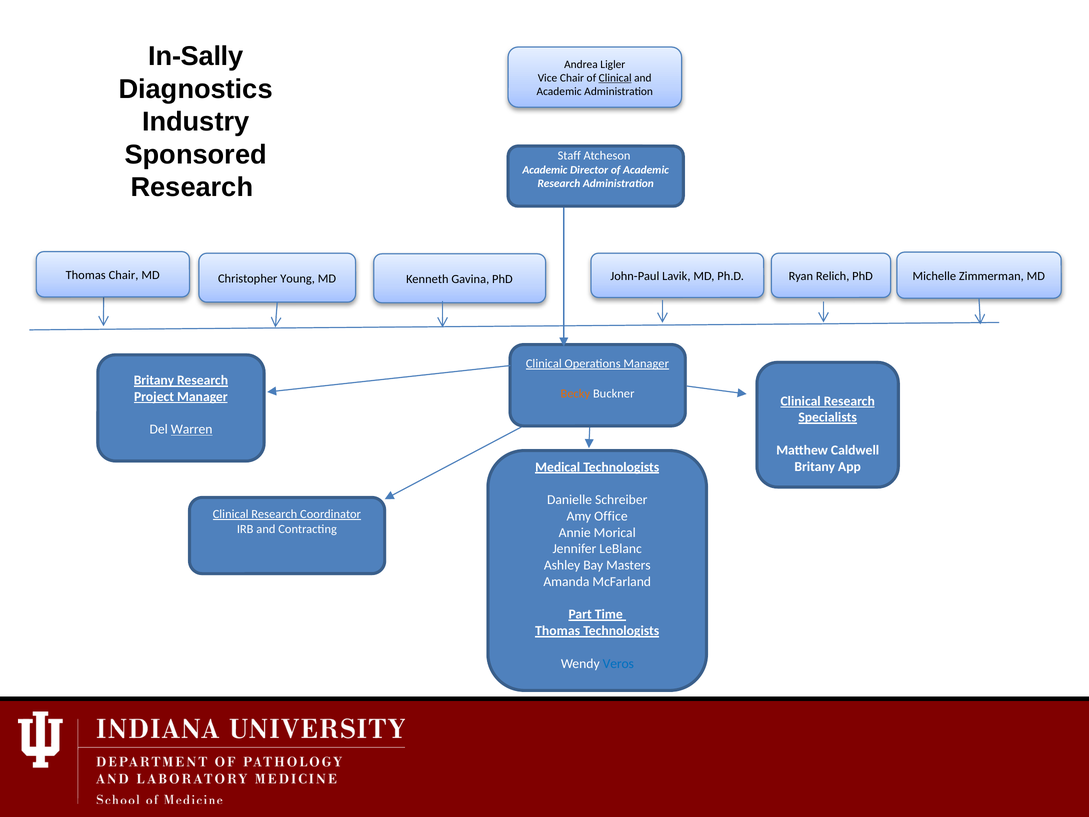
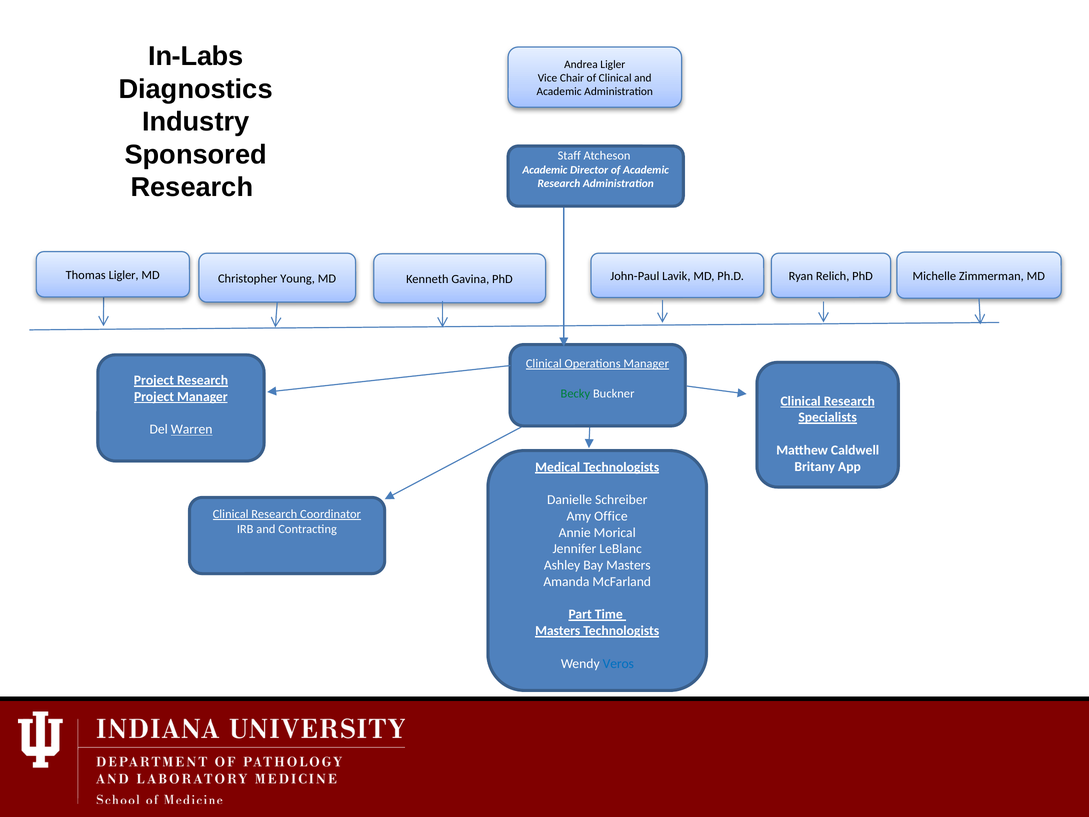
In-Sally: In-Sally -> In-Labs
Clinical at (615, 78) underline: present -> none
Thomas Chair: Chair -> Ligler
Britany at (154, 380): Britany -> Project
Becky colour: orange -> green
Thomas at (558, 631): Thomas -> Masters
